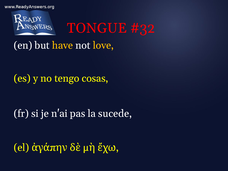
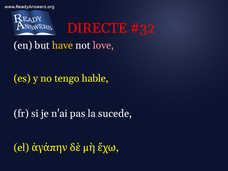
TONGUE: TONGUE -> DIRECTE
love colour: yellow -> pink
cosas: cosas -> hable
